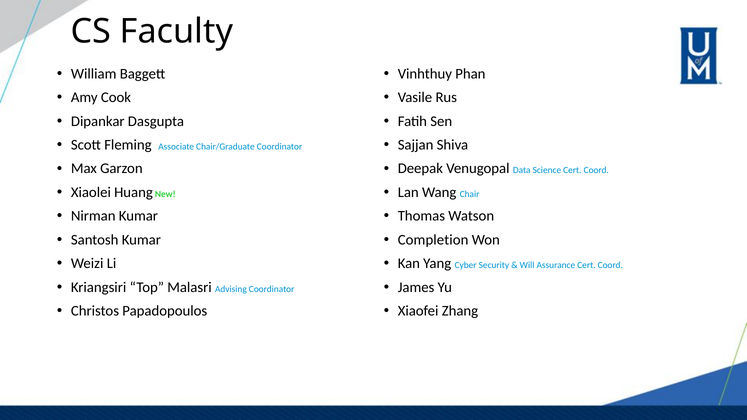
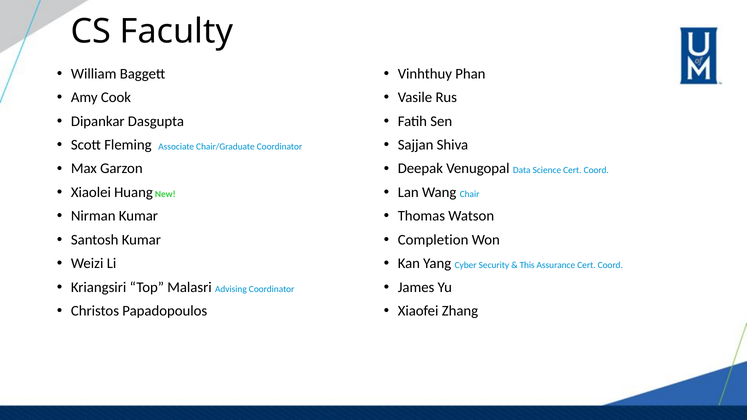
Will: Will -> This
